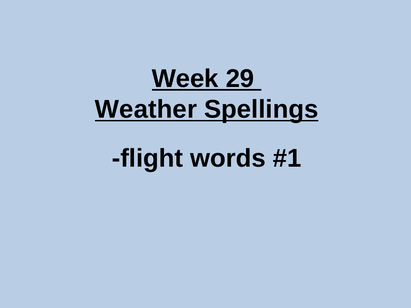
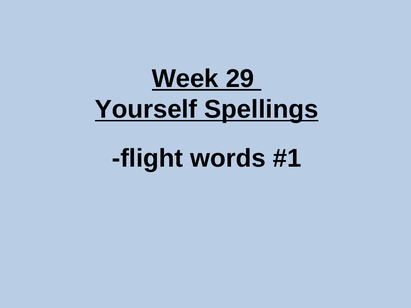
Weather: Weather -> Yourself
